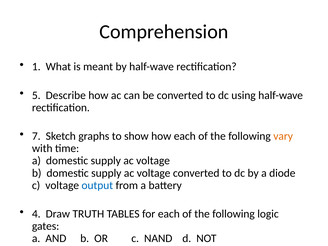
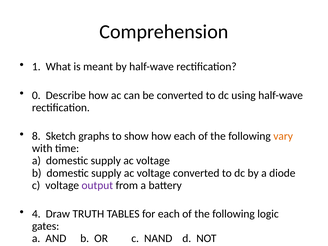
5: 5 -> 0
7: 7 -> 8
output colour: blue -> purple
